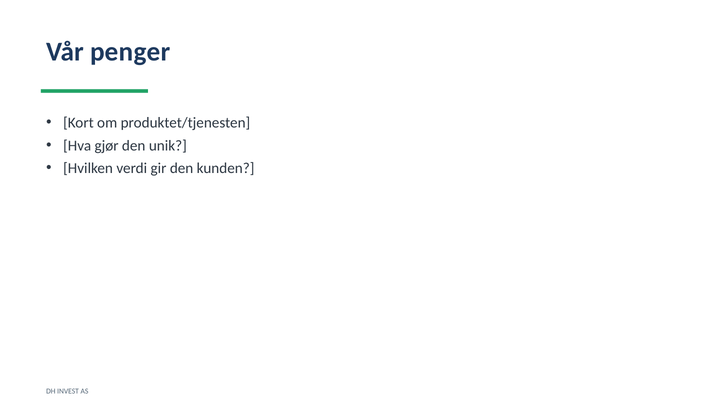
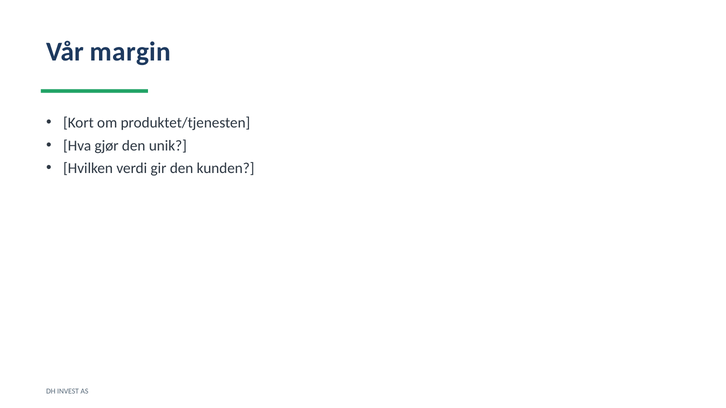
penger: penger -> margin
